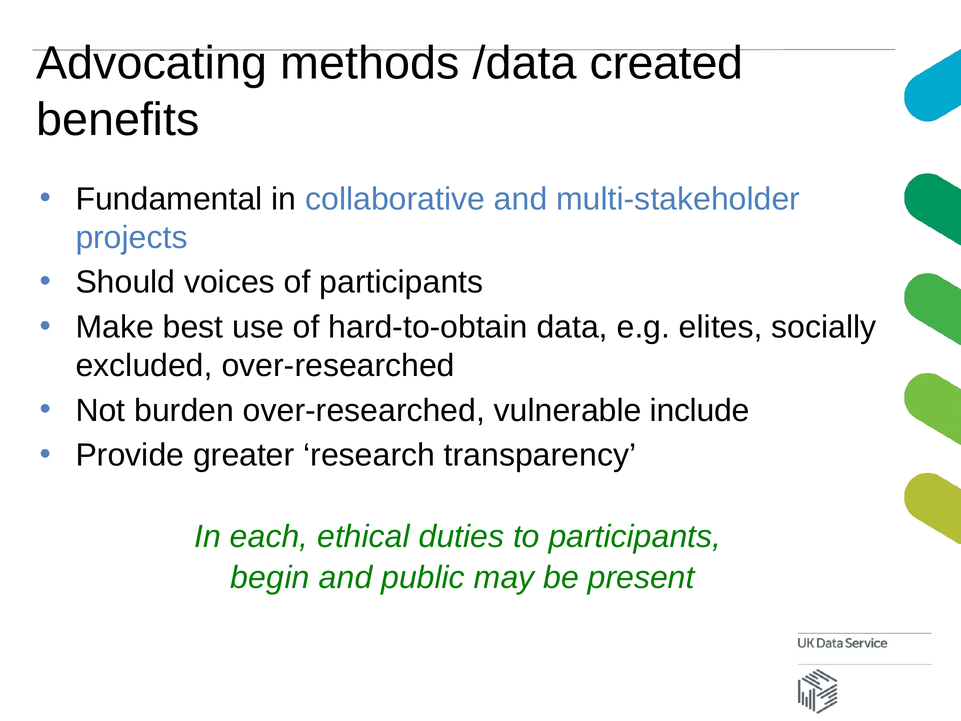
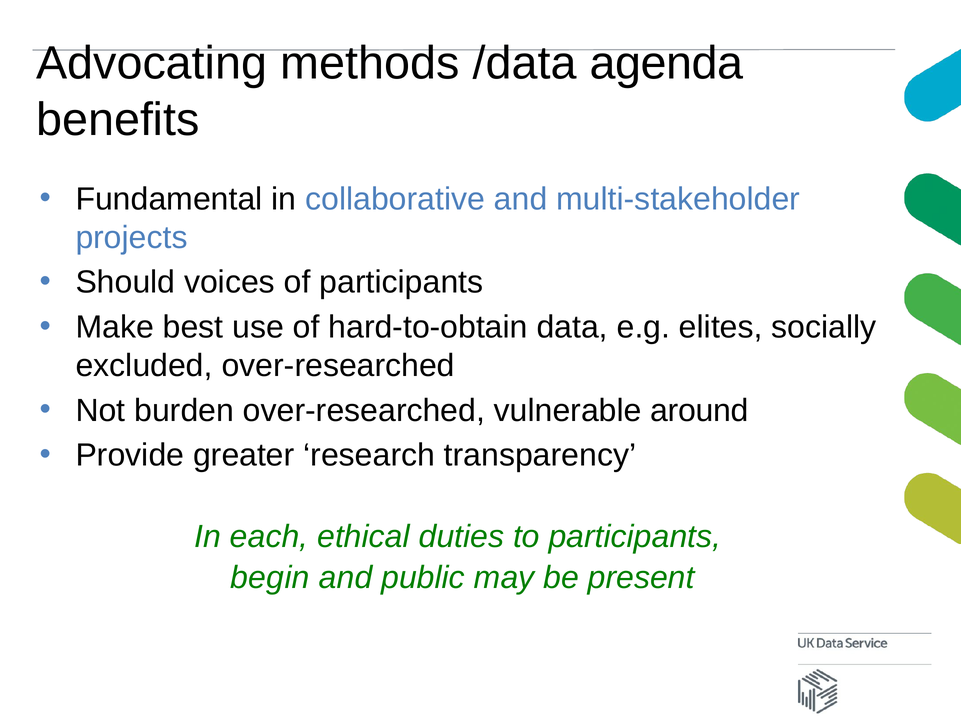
created: created -> agenda
include: include -> around
